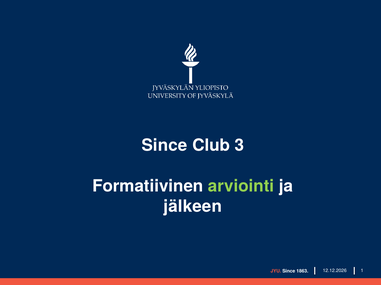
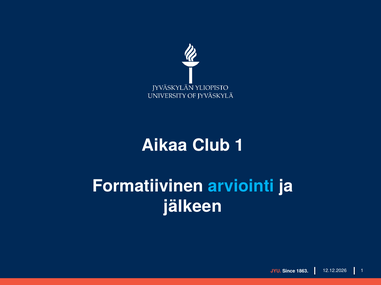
Since at (164, 146): Since -> Aikaa
Club 3: 3 -> 1
arviointi colour: light green -> light blue
